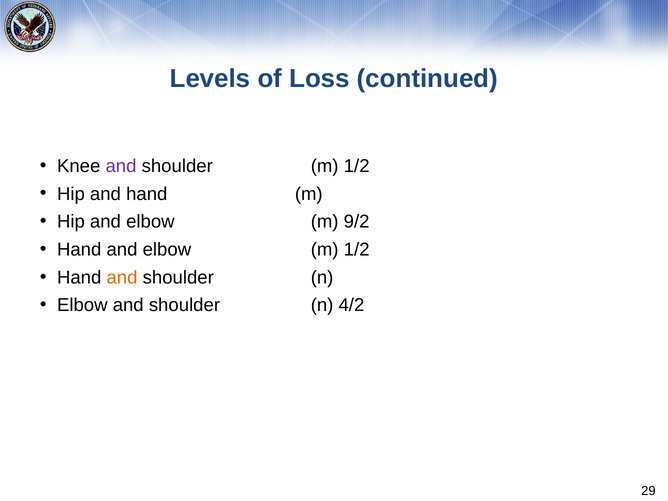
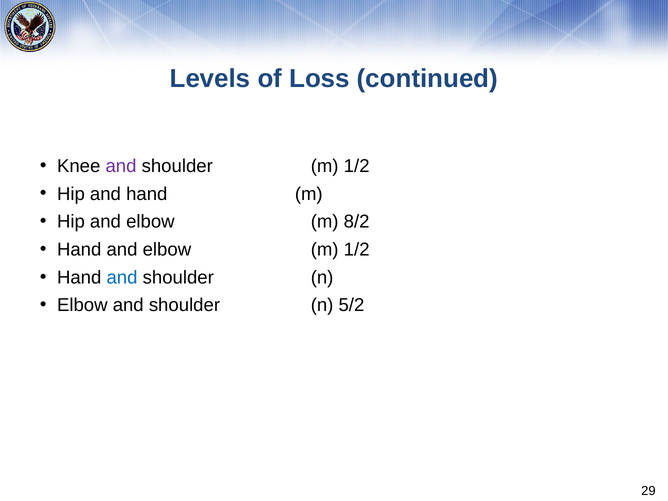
9/2: 9/2 -> 8/2
and at (122, 277) colour: orange -> blue
4/2: 4/2 -> 5/2
